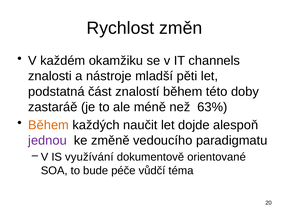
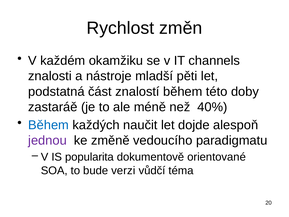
63%: 63% -> 40%
Během at (49, 125) colour: orange -> blue
využívání: využívání -> popularita
péče: péče -> verzi
